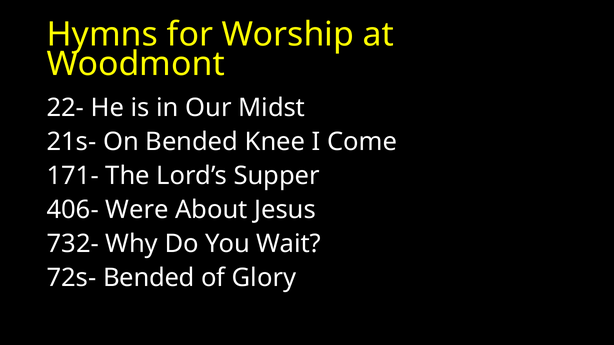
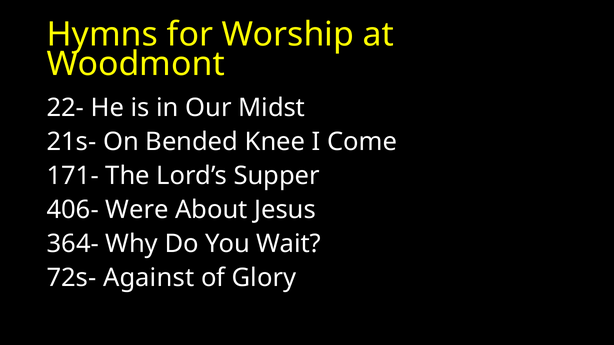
732-: 732- -> 364-
72s- Bended: Bended -> Against
